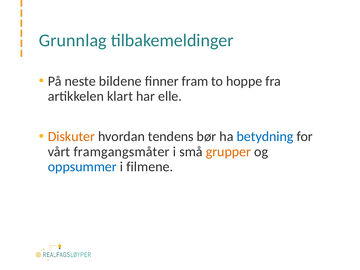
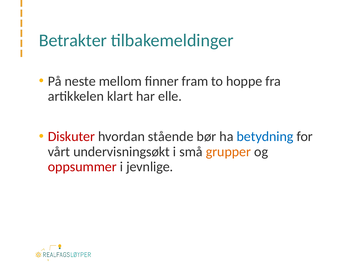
Grunnlag: Grunnlag -> Betrakter
bildene: bildene -> mellom
Diskuter colour: orange -> red
tendens: tendens -> stående
framgangsmåter: framgangsmåter -> undervisningsøkt
oppsummer colour: blue -> red
filmene: filmene -> jevnlige
